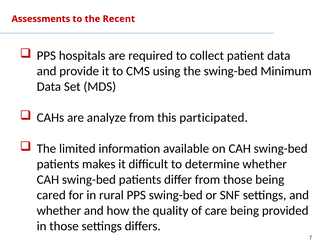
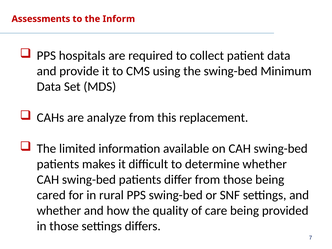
Recent: Recent -> Inform
participated: participated -> replacement
